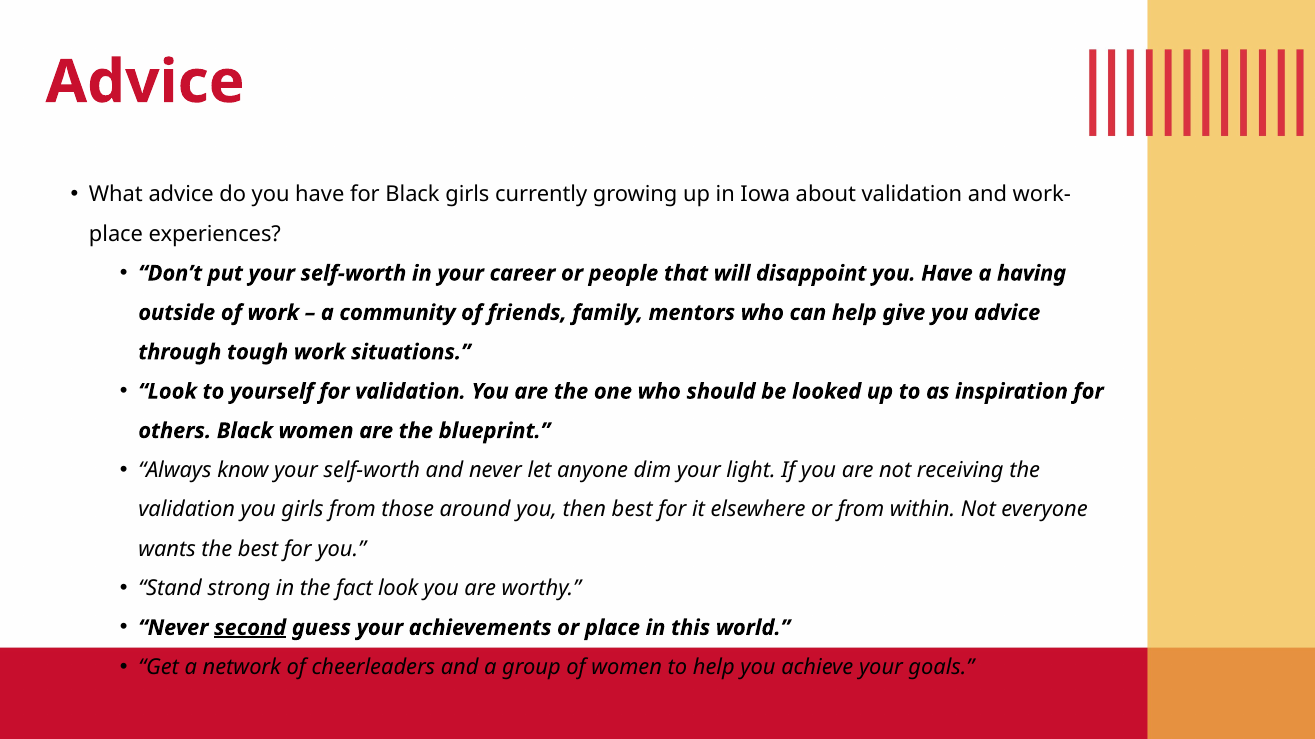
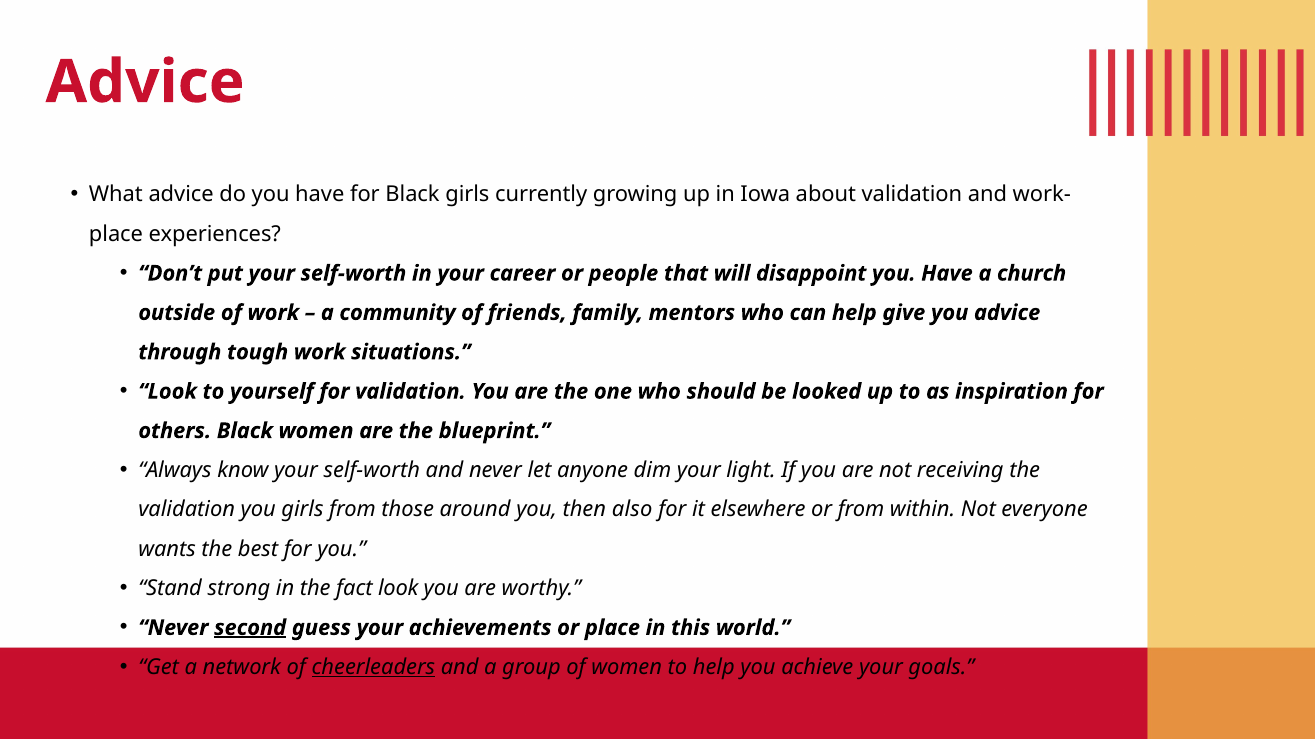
having: having -> church
then best: best -> also
cheerleaders underline: none -> present
